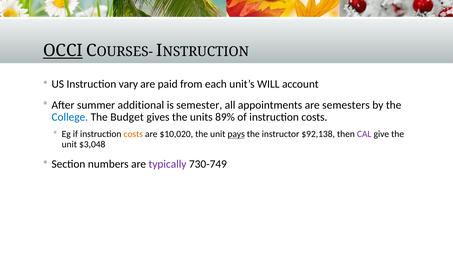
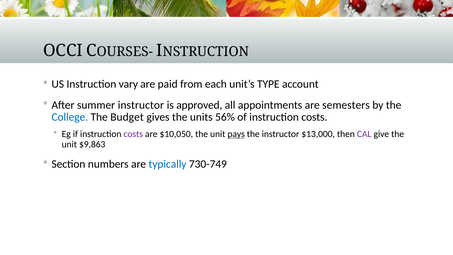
OCCI underline: present -> none
WILL: WILL -> TYPE
summer additional: additional -> instructor
semester: semester -> approved
89%: 89% -> 56%
costs at (133, 134) colour: orange -> purple
$10,020: $10,020 -> $10,050
$92,138: $92,138 -> $13,000
$3,048: $3,048 -> $9,863
typically colour: purple -> blue
